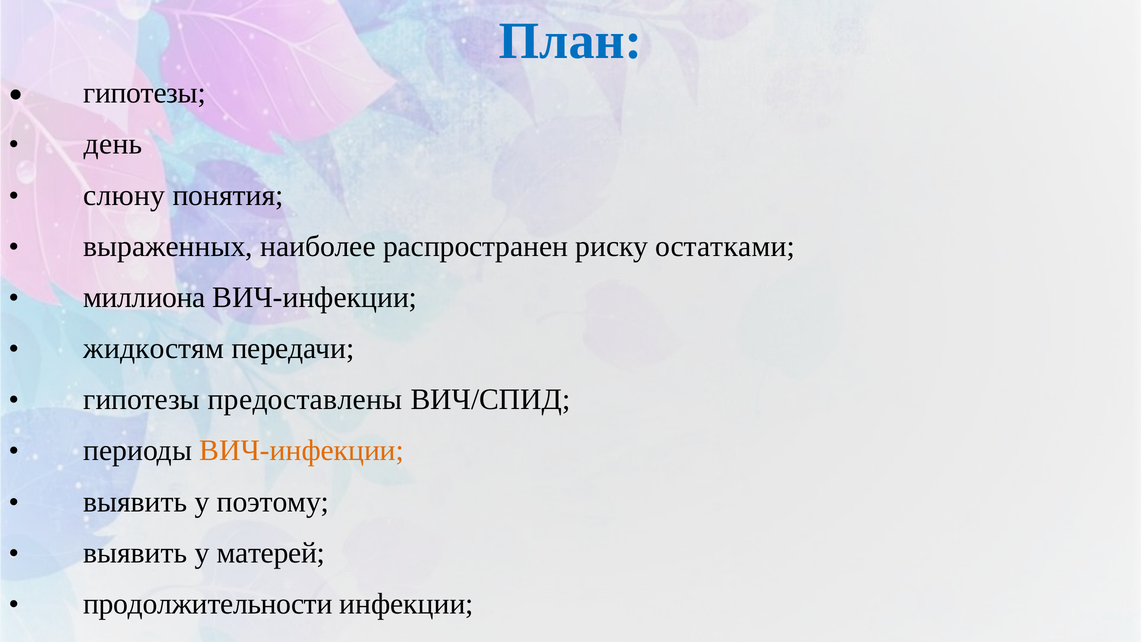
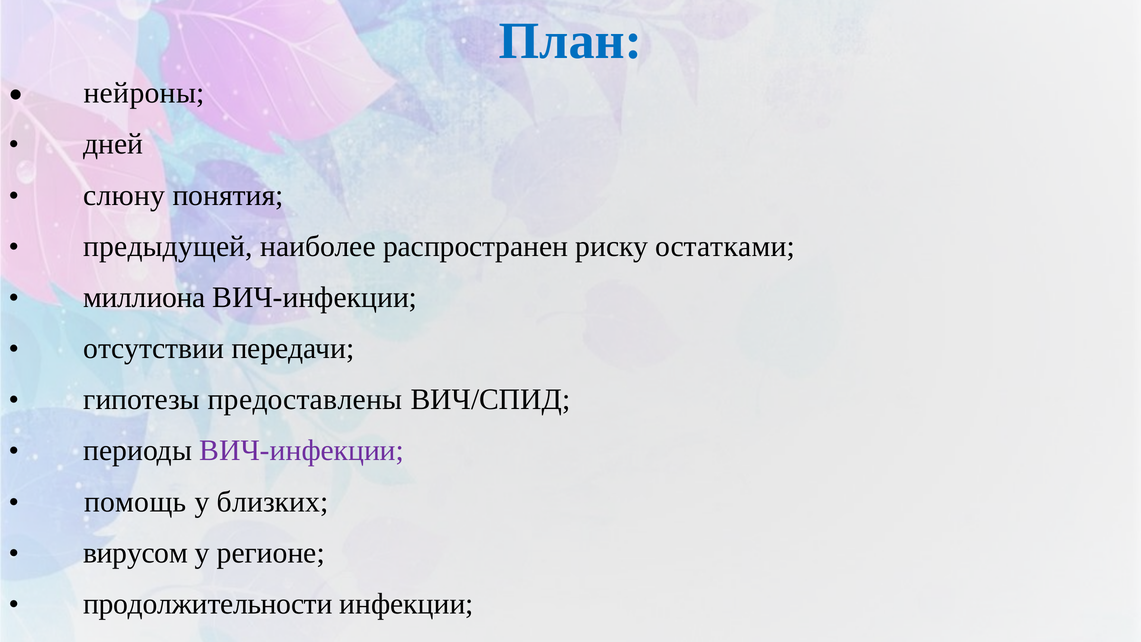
гипотезы at (144, 93): гипотезы -> нейроны
день: день -> дней
выраженных: выраженных -> предыдущей
жидкостям: жидкостям -> отсутствии
ВИЧ-инфекции at (302, 451) colour: orange -> purple
выявить at (135, 502): выявить -> помощь
поэтому: поэтому -> близких
выявить at (135, 553): выявить -> вирусом
матерей: матерей -> регионе
